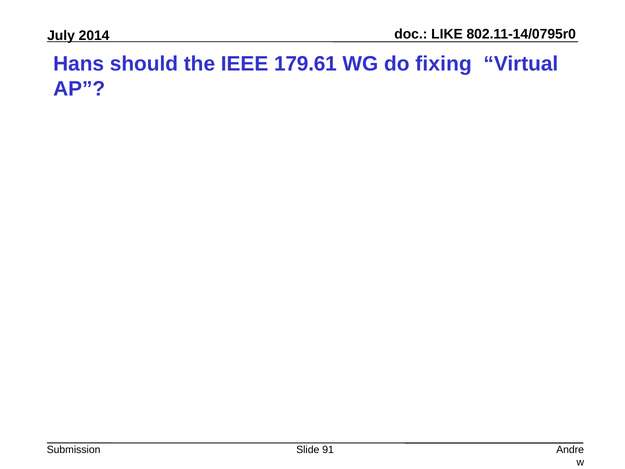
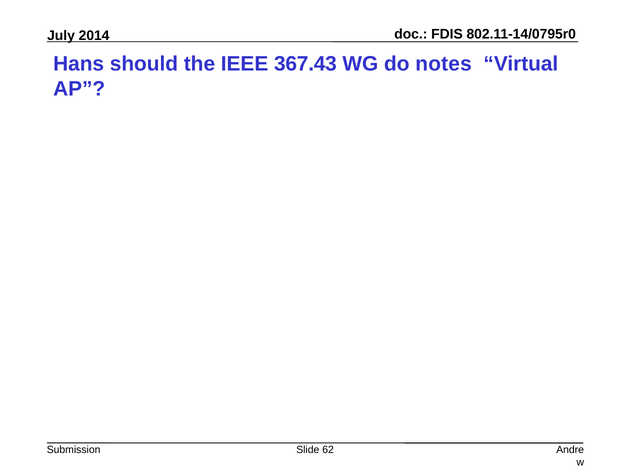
LIKE: LIKE -> FDIS
179.61: 179.61 -> 367.43
fixing: fixing -> notes
91: 91 -> 62
